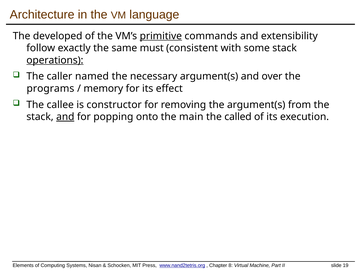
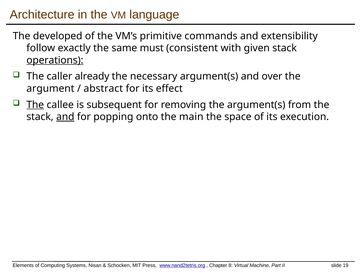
primitive underline: present -> none
some: some -> given
named: named -> already
programs: programs -> argument
memory: memory -> abstract
The at (35, 105) underline: none -> present
constructor: constructor -> subsequent
called: called -> space
